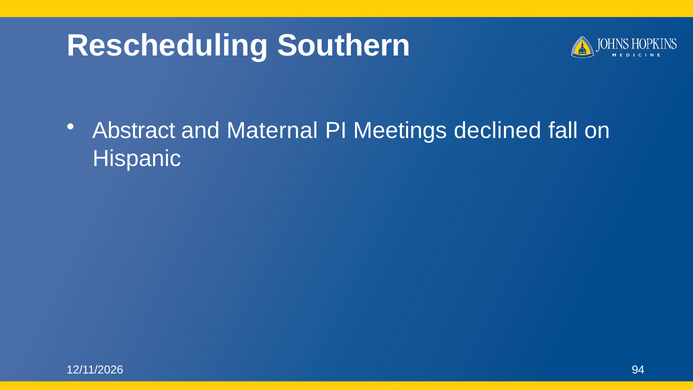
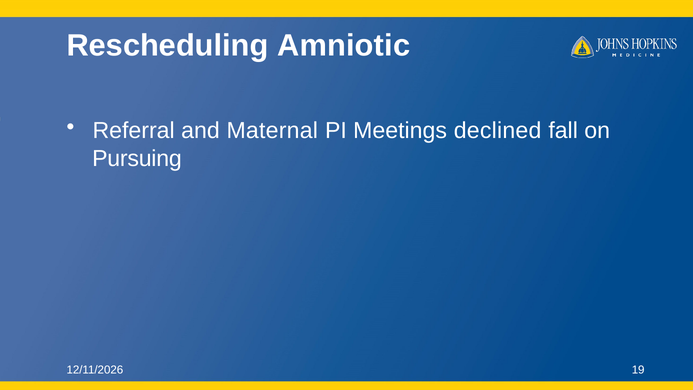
Southern: Southern -> Amniotic
Abstract: Abstract -> Referral
Hispanic: Hispanic -> Pursuing
94: 94 -> 19
